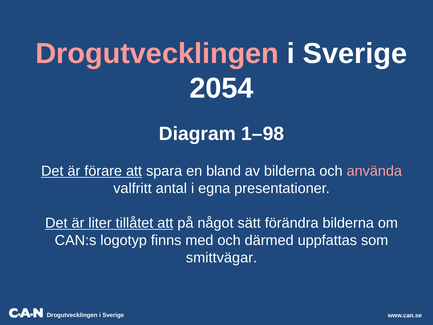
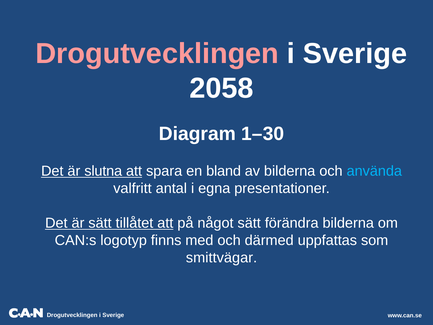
2054: 2054 -> 2058
1–98: 1–98 -> 1–30
förare: förare -> slutna
använda colour: pink -> light blue
är liter: liter -> sätt
